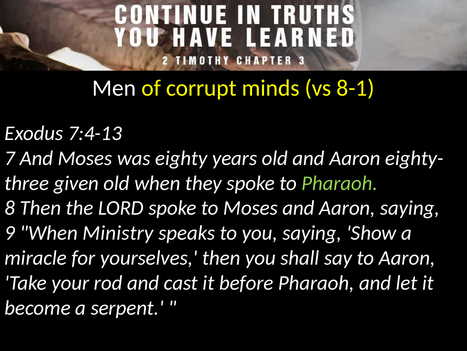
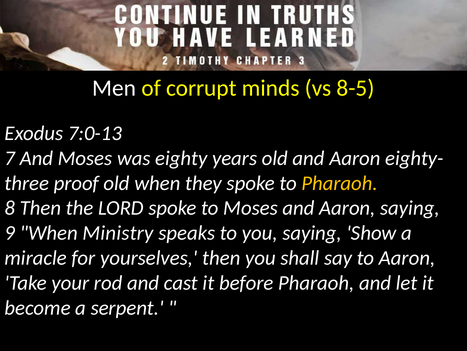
8-1: 8-1 -> 8-5
7:4-13: 7:4-13 -> 7:0-13
given: given -> proof
Pharaoh at (340, 183) colour: light green -> yellow
